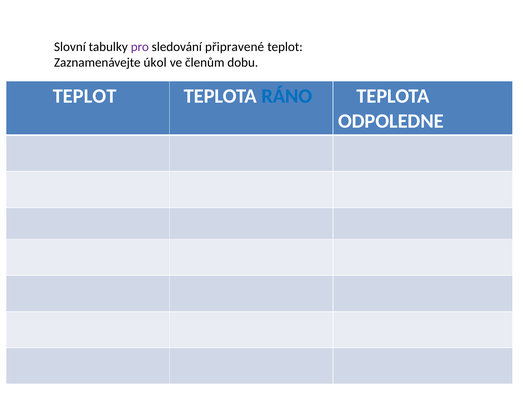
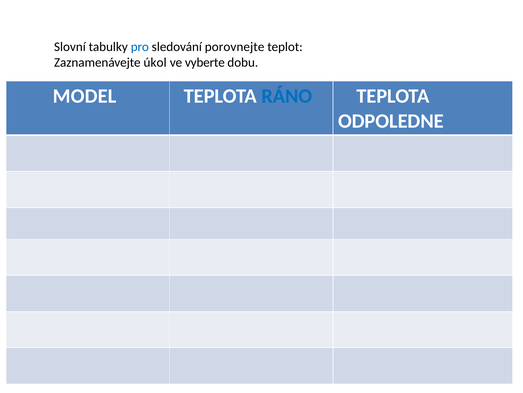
pro colour: purple -> blue
připravené: připravené -> porovnejte
členům: členům -> vyberte
TEPLOT at (85, 96): TEPLOT -> MODEL
